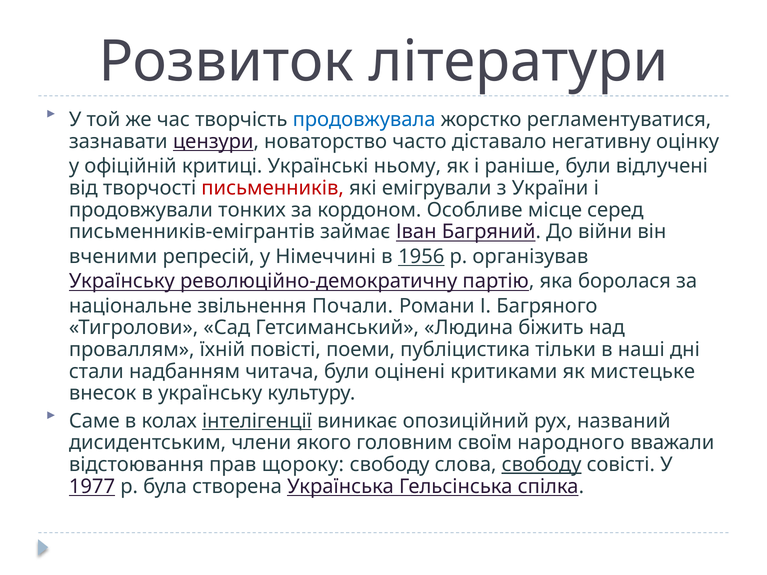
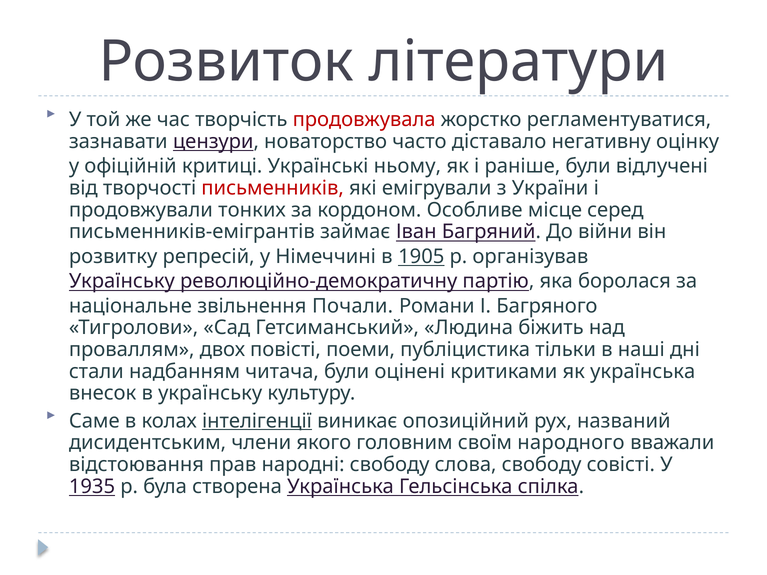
продовжувала colour: blue -> red
вченими: вченими -> розвитку
1956: 1956 -> 1905
їхній: їхній -> двох
як мистецьке: мистецьке -> українська
щороку: щороку -> народні
свободу at (542, 465) underline: present -> none
1977: 1977 -> 1935
